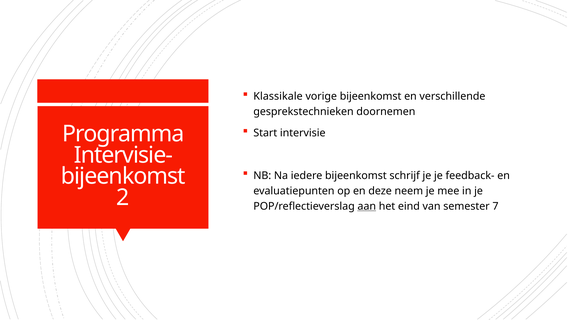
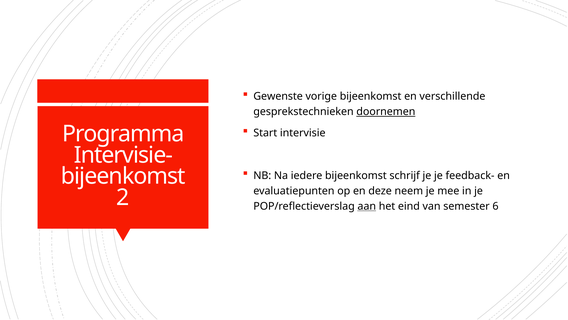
Klassikale: Klassikale -> Gewenste
doornemen underline: none -> present
7: 7 -> 6
